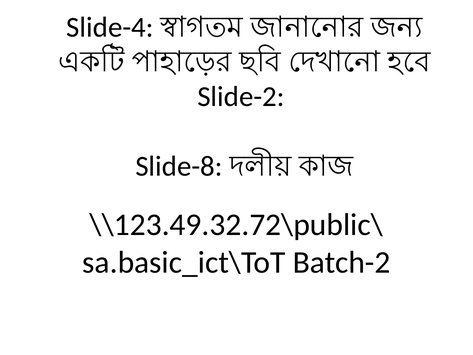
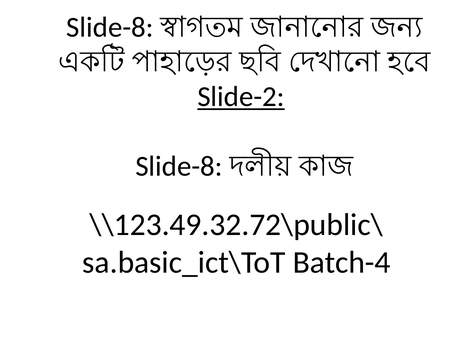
Slide-4 at (110, 27): Slide-4 -> Slide-8
Slide-2 underline: none -> present
Batch-2: Batch-2 -> Batch-4
